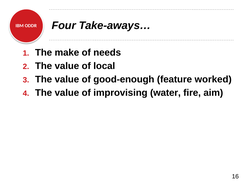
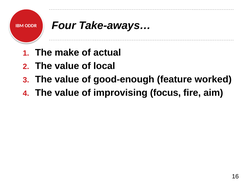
needs: needs -> actual
water: water -> focus
